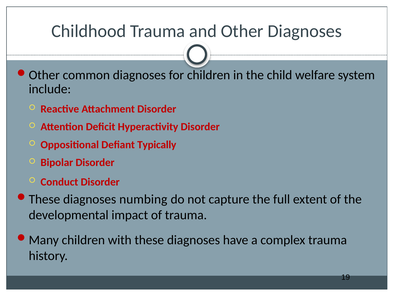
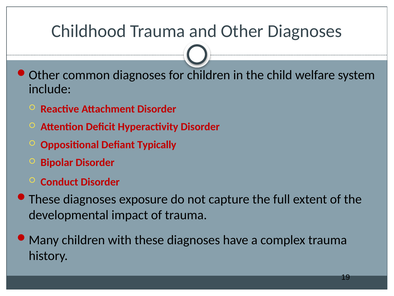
numbing: numbing -> exposure
